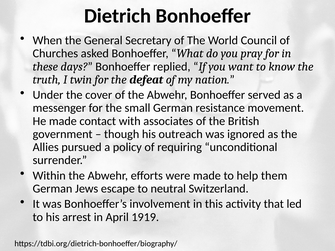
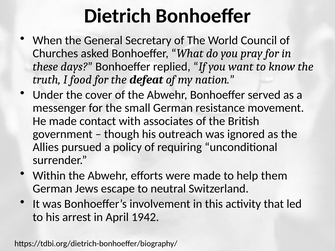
twin: twin -> food
1919: 1919 -> 1942
